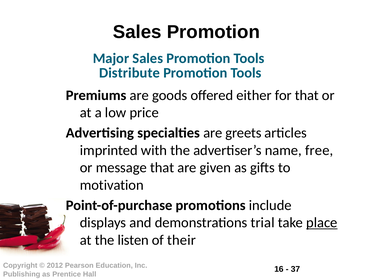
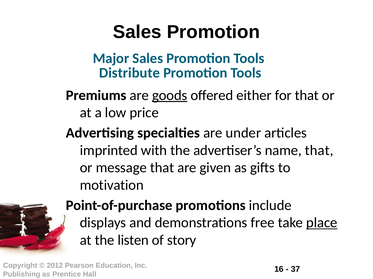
goods underline: none -> present
greets: greets -> under
name free: free -> that
trial: trial -> free
their: their -> story
